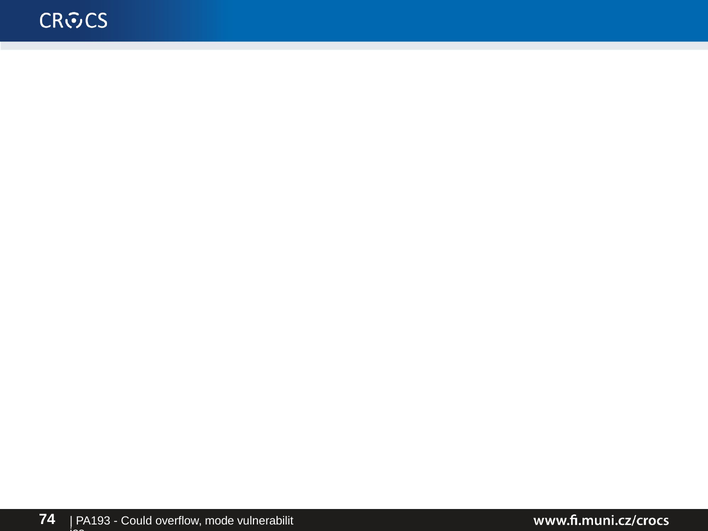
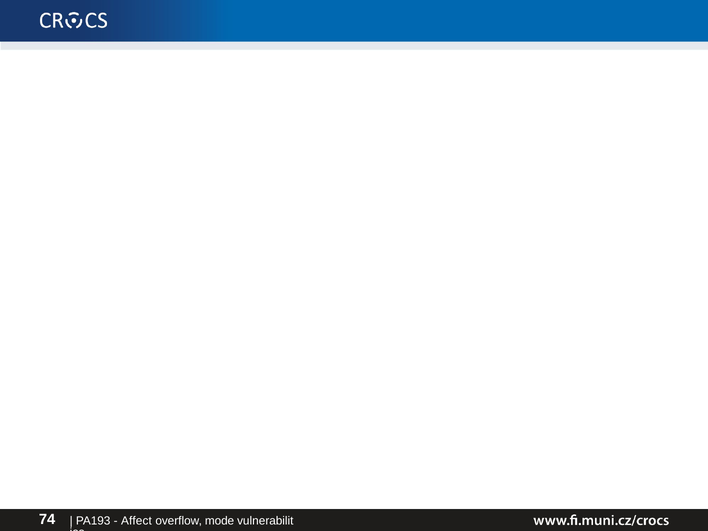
Could: Could -> Affect
